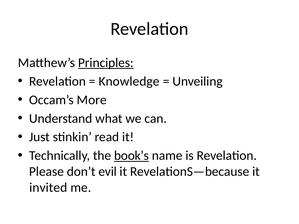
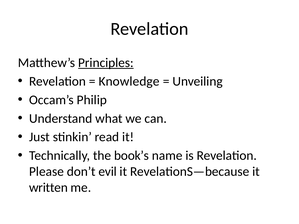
More: More -> Philip
book’s underline: present -> none
invited: invited -> written
